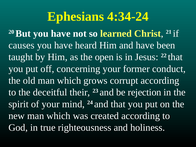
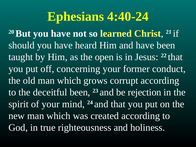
4:34-24: 4:34-24 -> 4:40-24
causes: causes -> should
deceitful their: their -> been
